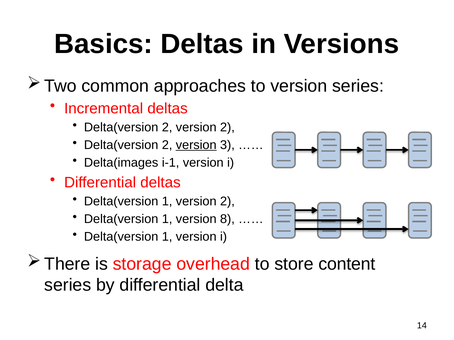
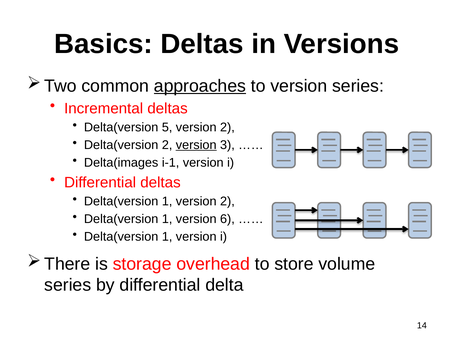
approaches underline: none -> present
2 at (167, 128): 2 -> 5
8: 8 -> 6
content: content -> volume
